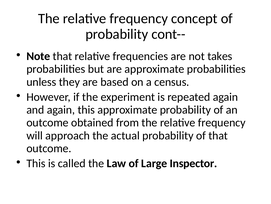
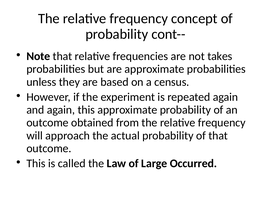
Inspector: Inspector -> Occurred
